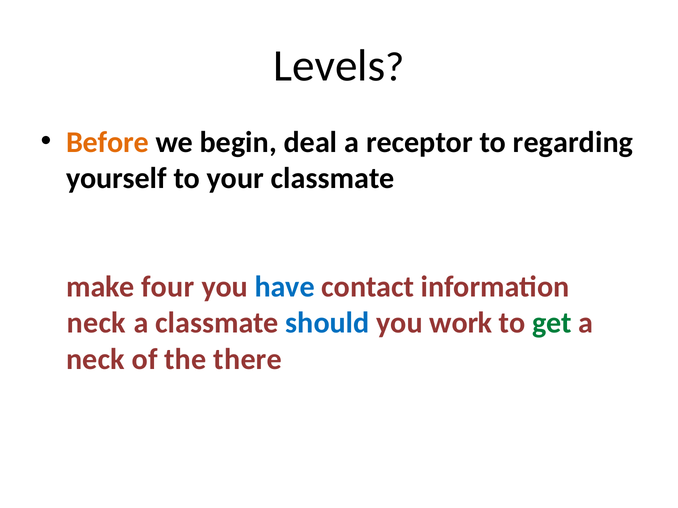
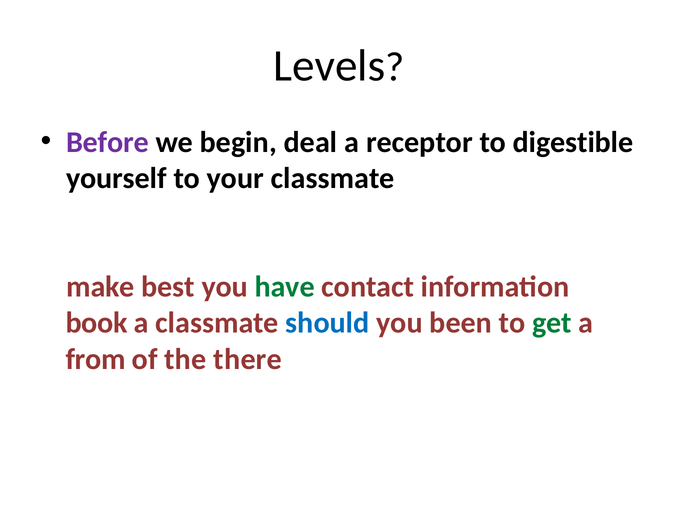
Before colour: orange -> purple
regarding: regarding -> digestible
four: four -> best
have colour: blue -> green
neck at (96, 323): neck -> book
work: work -> been
neck at (95, 359): neck -> from
